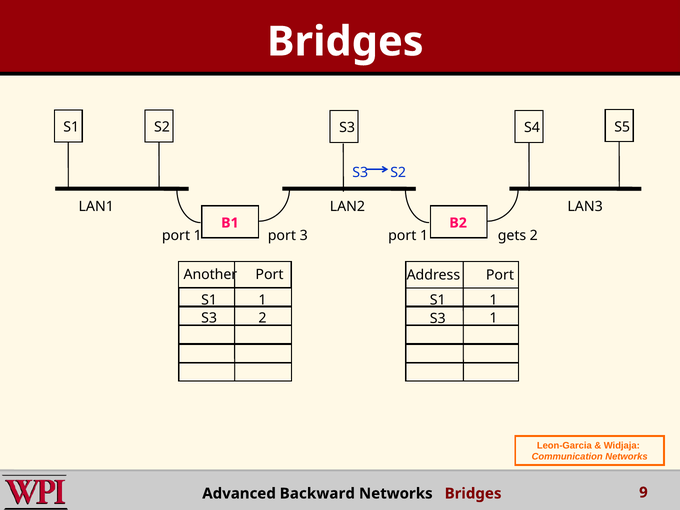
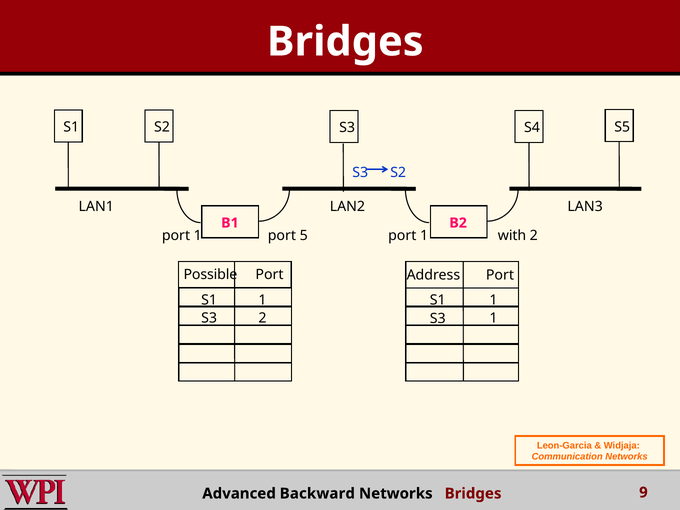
3: 3 -> 5
gets: gets -> with
Another: Another -> Possible
